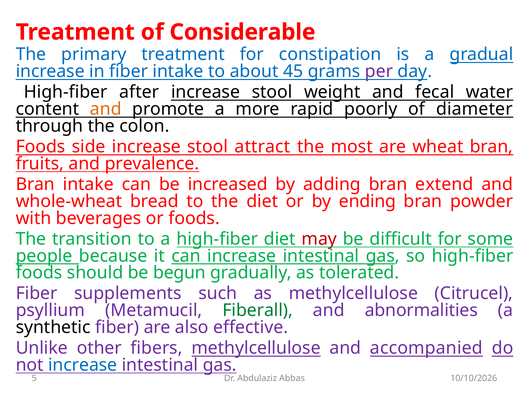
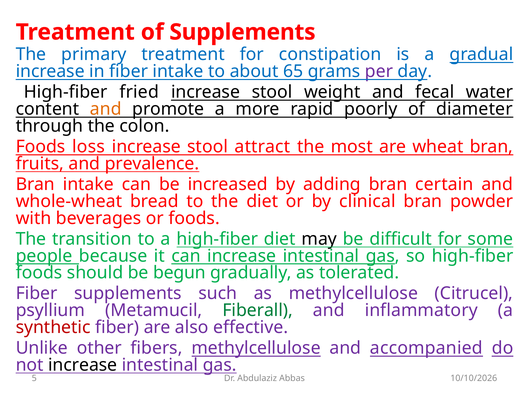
of Considerable: Considerable -> Supplements
45: 45 -> 65
after: after -> fried
side: side -> loss
extend: extend -> certain
ending: ending -> clinical
may colour: red -> black
abnormalities: abnormalities -> inflammatory
synthetic colour: black -> red
increase at (83, 365) colour: blue -> black
